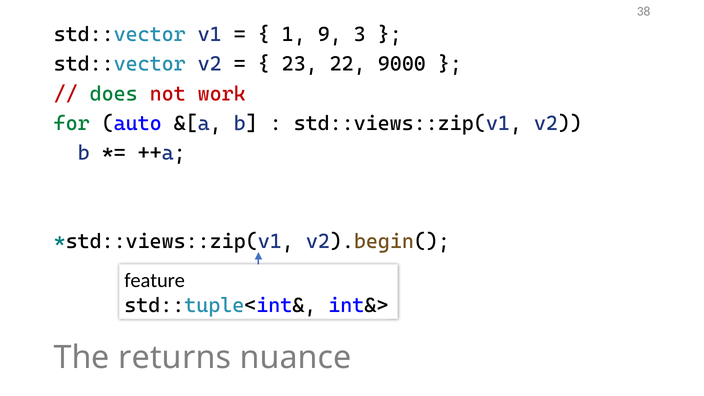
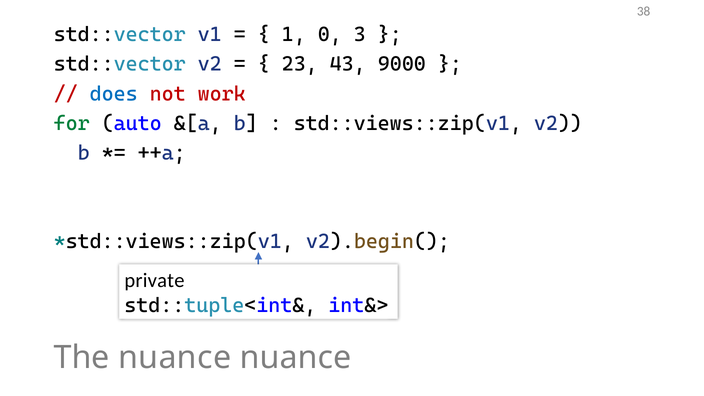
9: 9 -> 0
22: 22 -> 43
does colour: green -> blue
feature: feature -> private
The returns: returns -> nuance
